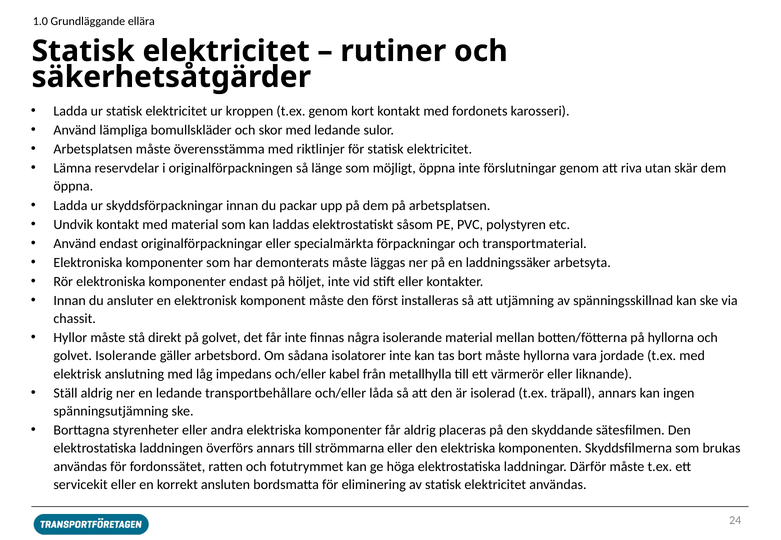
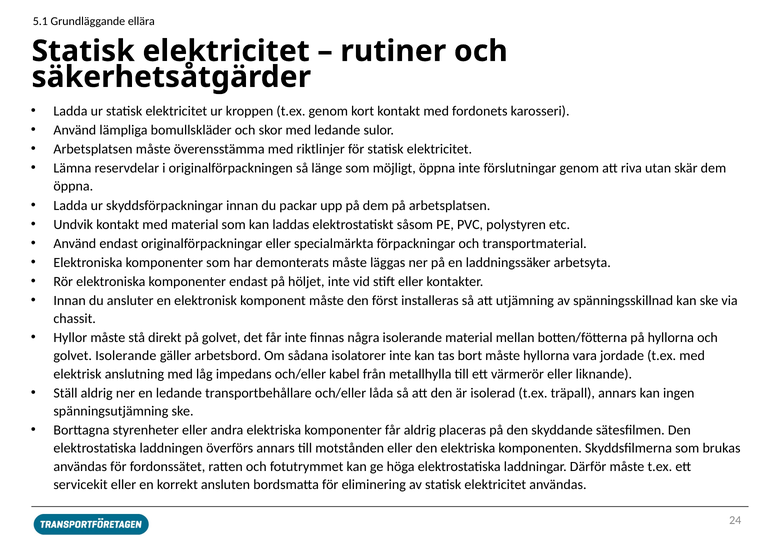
1.0: 1.0 -> 5.1
strömmarna: strömmarna -> motstånden
